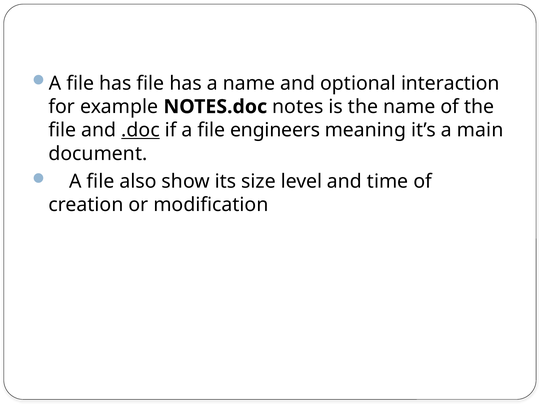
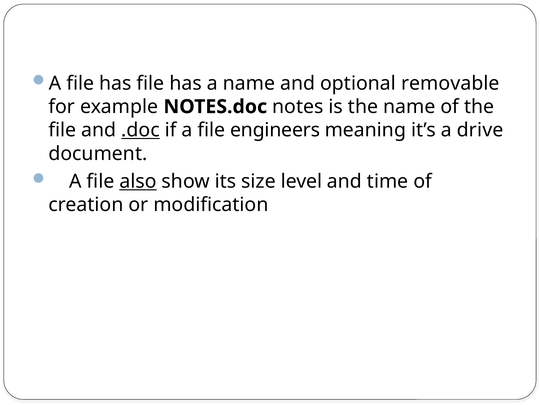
interaction: interaction -> removable
main: main -> drive
also underline: none -> present
